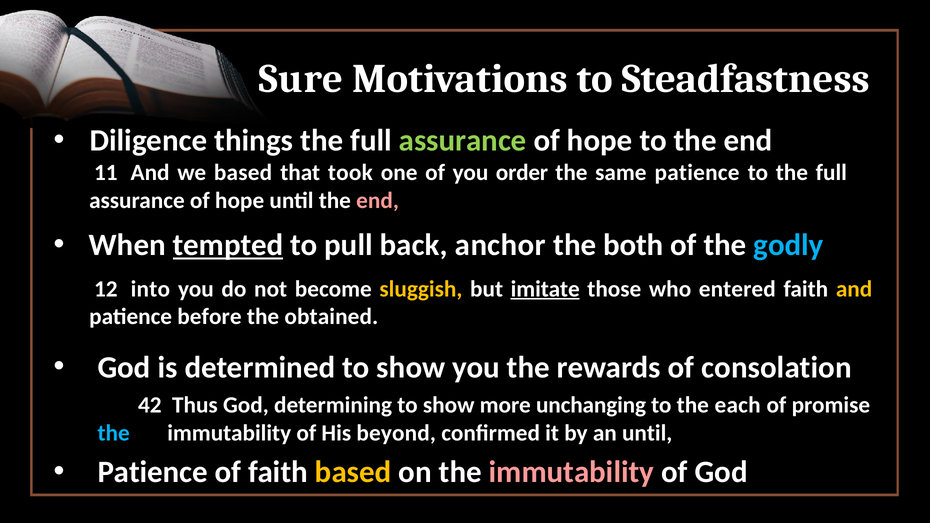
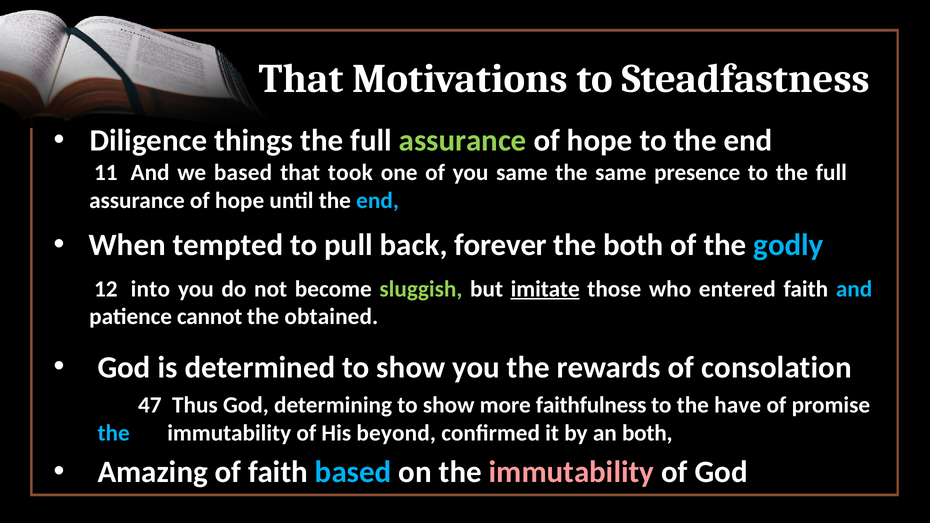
Sure at (301, 79): Sure -> That
you order: order -> same
same patience: patience -> presence
end at (378, 201) colour: pink -> light blue
tempted underline: present -> none
anchor: anchor -> forever
sluggish colour: yellow -> light green
and at (854, 289) colour: yellow -> light blue
before: before -> cannot
42: 42 -> 47
unchanging: unchanging -> faithfulness
each: each -> have
an until: until -> both
Patience at (153, 472): Patience -> Amazing
based at (353, 472) colour: yellow -> light blue
